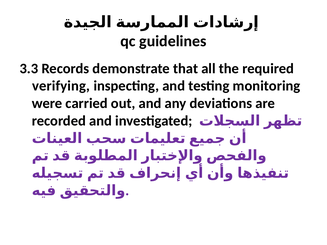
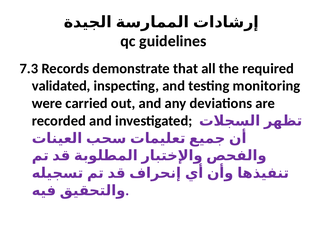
3.3: 3.3 -> 7.3
verifying: verifying -> validated
